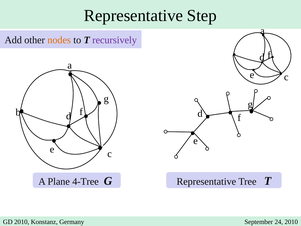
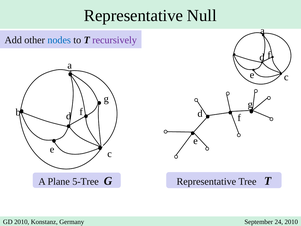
Step: Step -> Null
nodes colour: orange -> blue
4-Tree: 4-Tree -> 5-Tree
